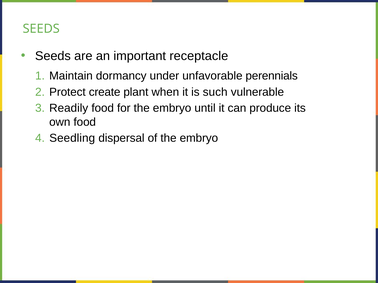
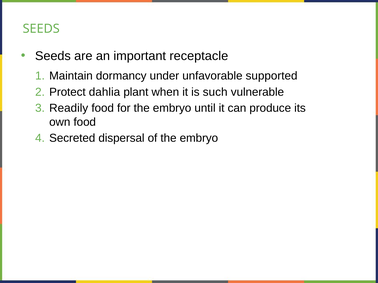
perennials: perennials -> supported
create: create -> dahlia
Seedling: Seedling -> Secreted
